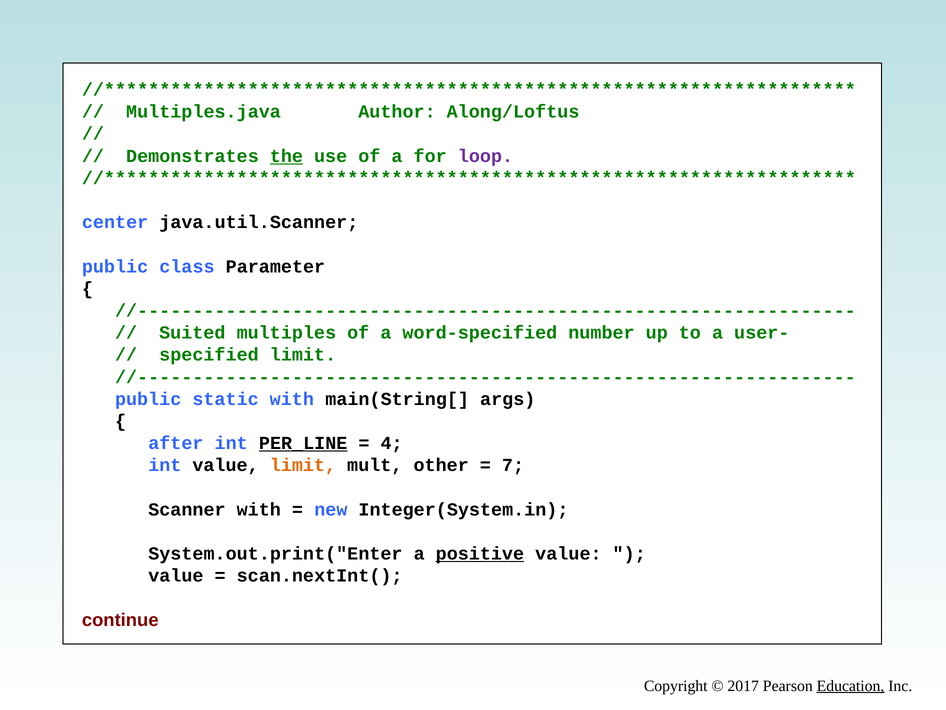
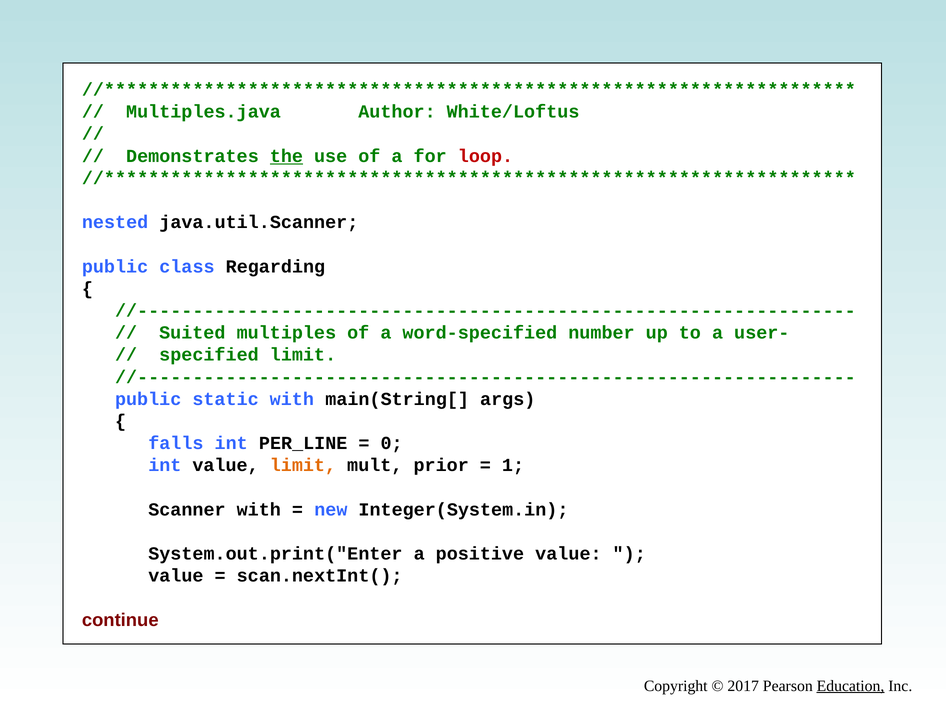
Along/Loftus: Along/Loftus -> White/Loftus
loop colour: purple -> red
center: center -> nested
Parameter: Parameter -> Regarding
after: after -> falls
PER_LINE underline: present -> none
4: 4 -> 0
other: other -> prior
7: 7 -> 1
positive underline: present -> none
